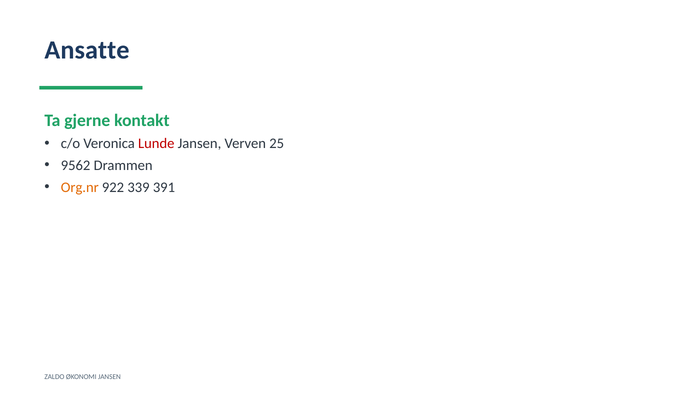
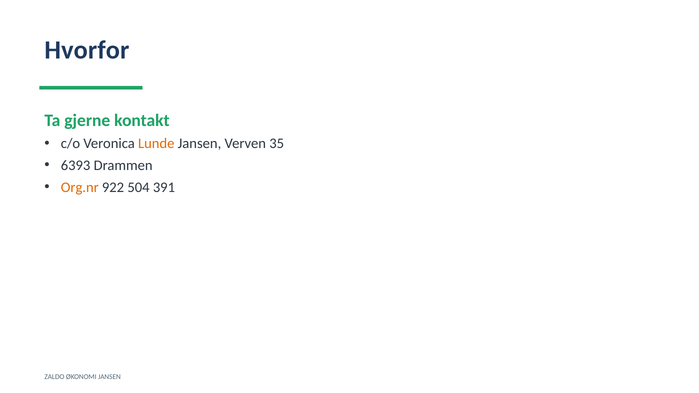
Ansatte: Ansatte -> Hvorfor
Lunde colour: red -> orange
25: 25 -> 35
9562: 9562 -> 6393
339: 339 -> 504
